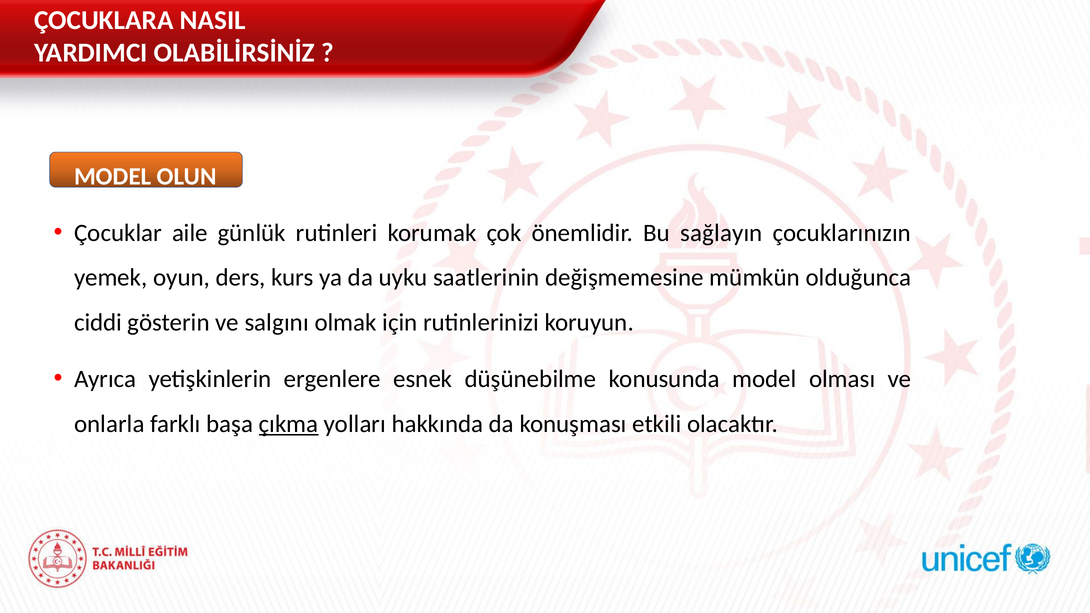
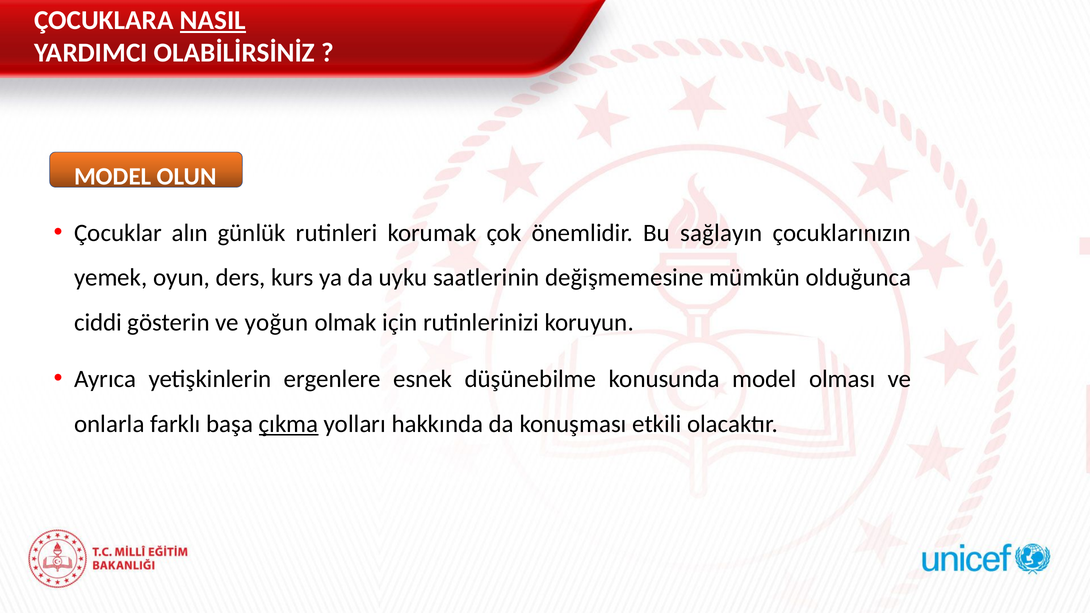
NASIL underline: none -> present
aile: aile -> alın
salgını: salgını -> yoğun
